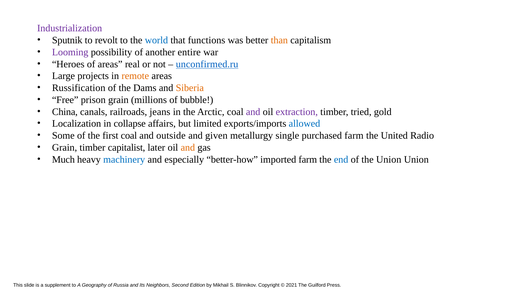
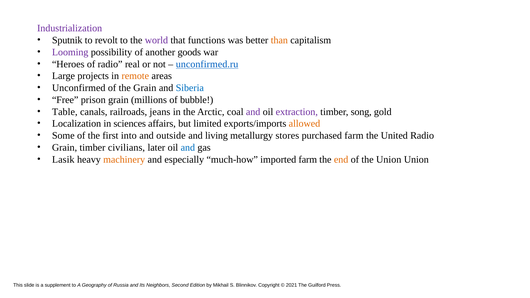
world colour: blue -> purple
entire: entire -> goods
of areas: areas -> radio
Russification: Russification -> Unconfirmed
the Dams: Dams -> Grain
Siberia colour: orange -> blue
China: China -> Table
tried: tried -> song
collapse: collapse -> sciences
allowed colour: blue -> orange
first coal: coal -> into
given: given -> living
single: single -> stores
capitalist: capitalist -> civilians
and at (188, 148) colour: orange -> blue
Much: Much -> Lasik
machinery colour: blue -> orange
better-how: better-how -> much-how
end colour: blue -> orange
